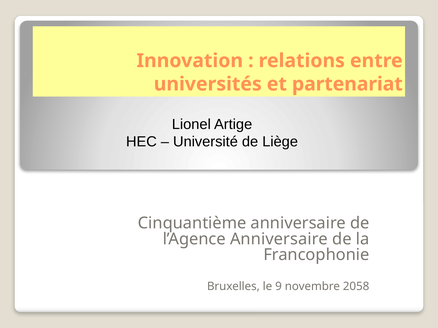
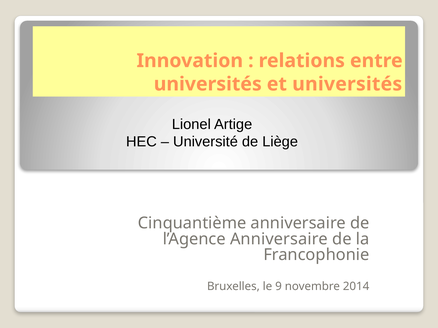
et partenariat: partenariat -> universités
2058: 2058 -> 2014
